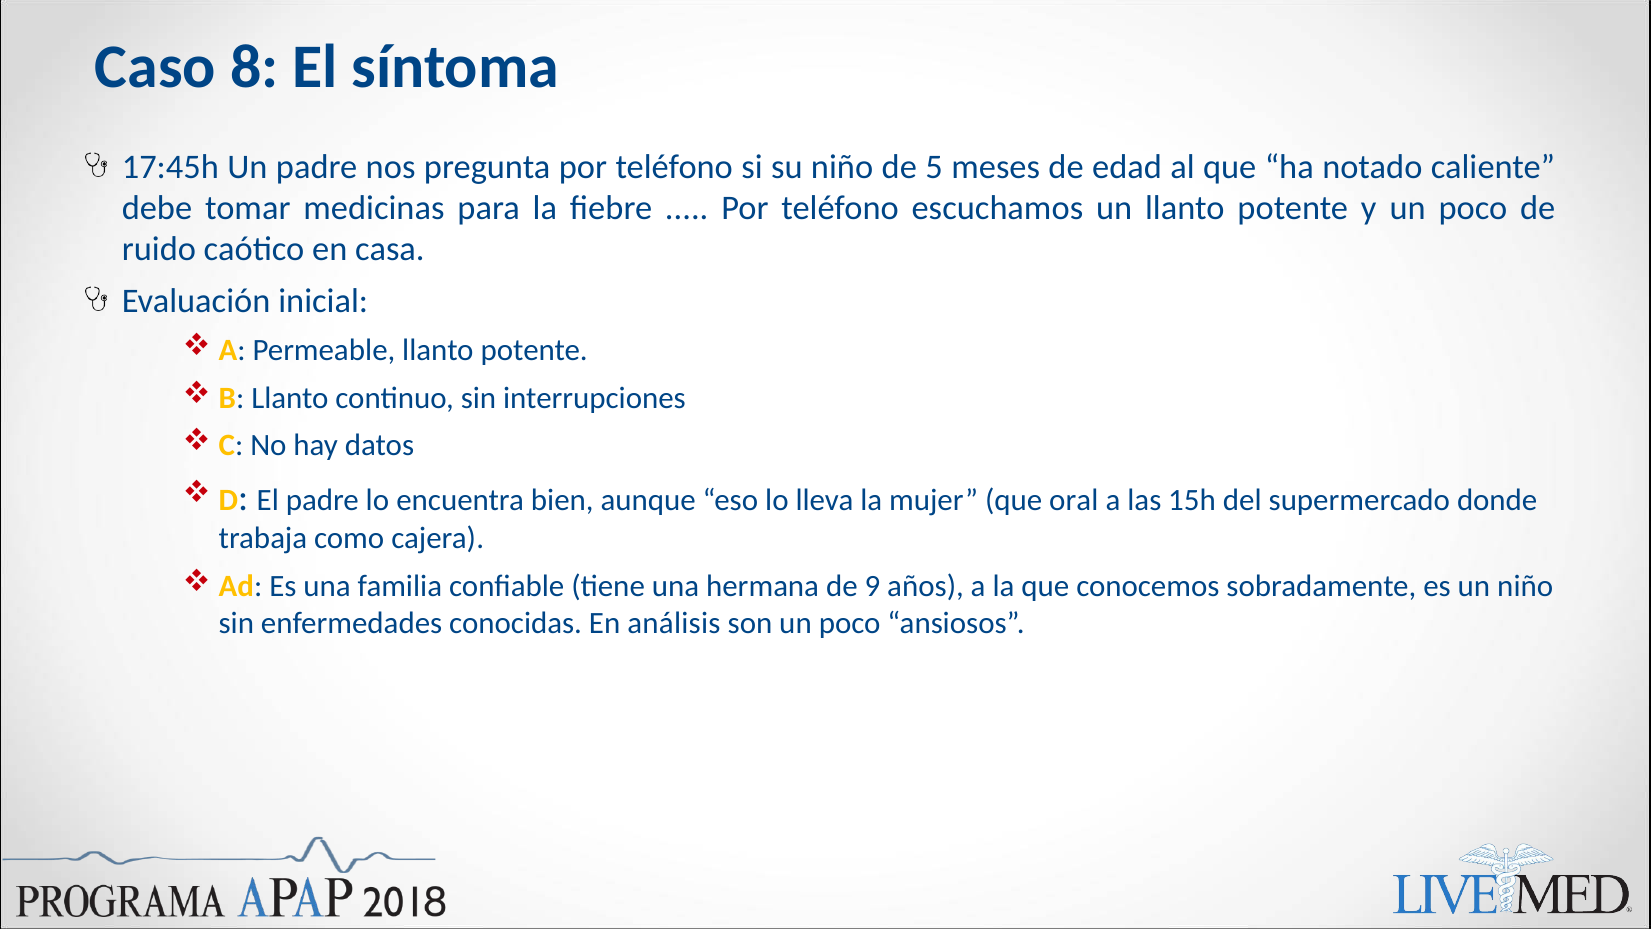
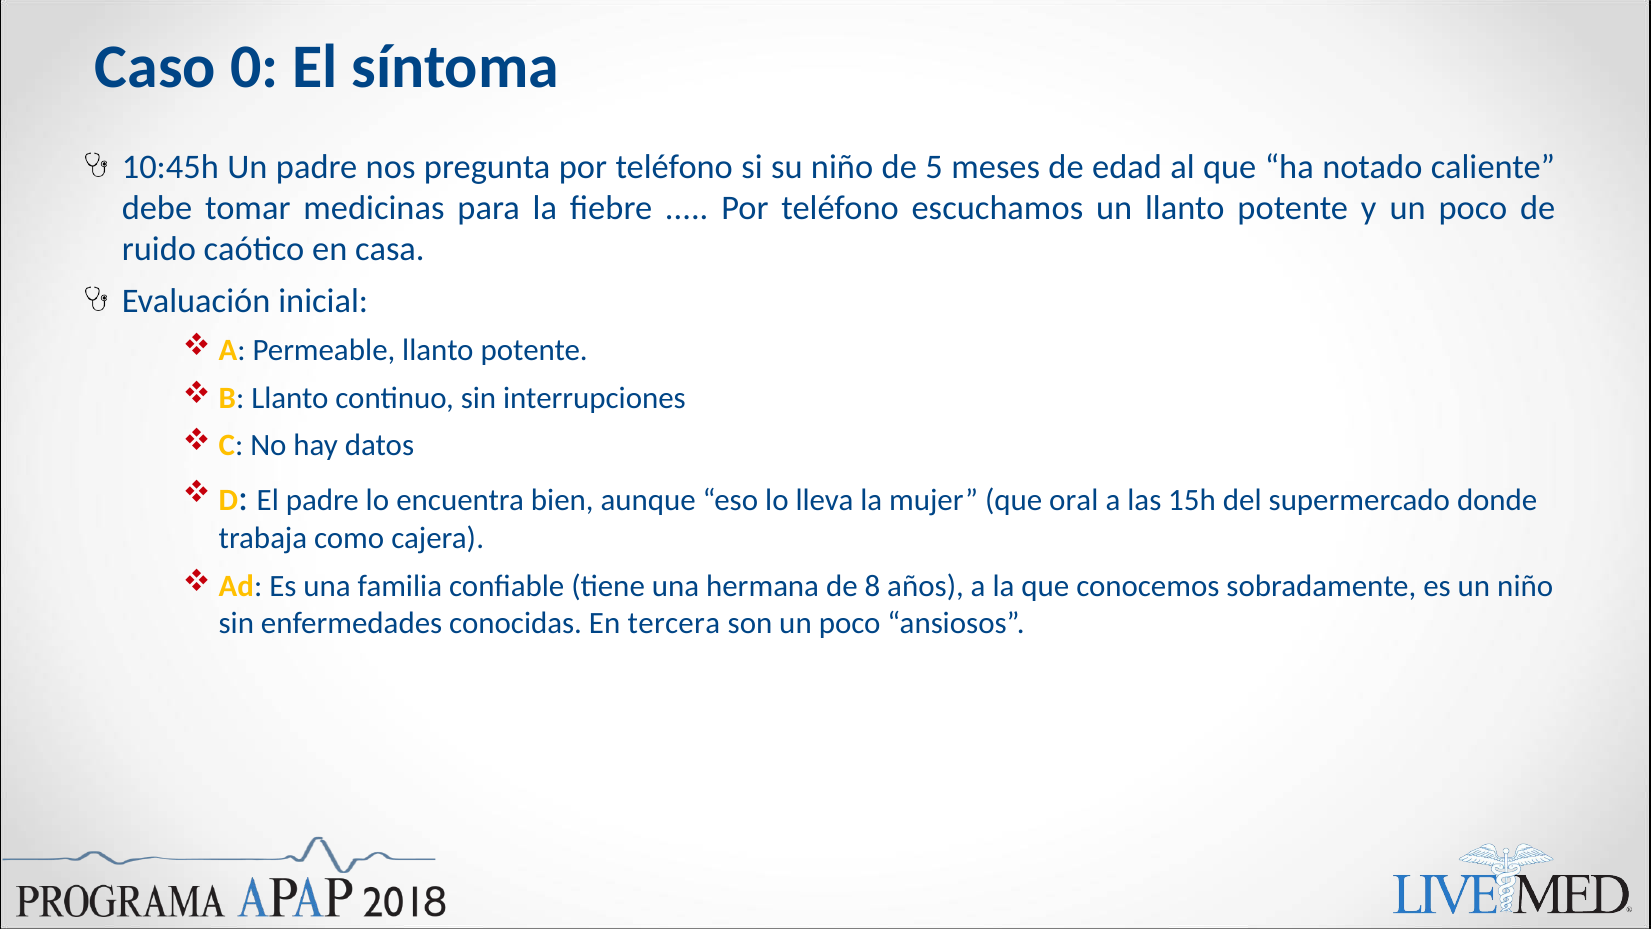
8: 8 -> 0
17:45h: 17:45h -> 10:45h
9: 9 -> 8
análisis: análisis -> tercera
